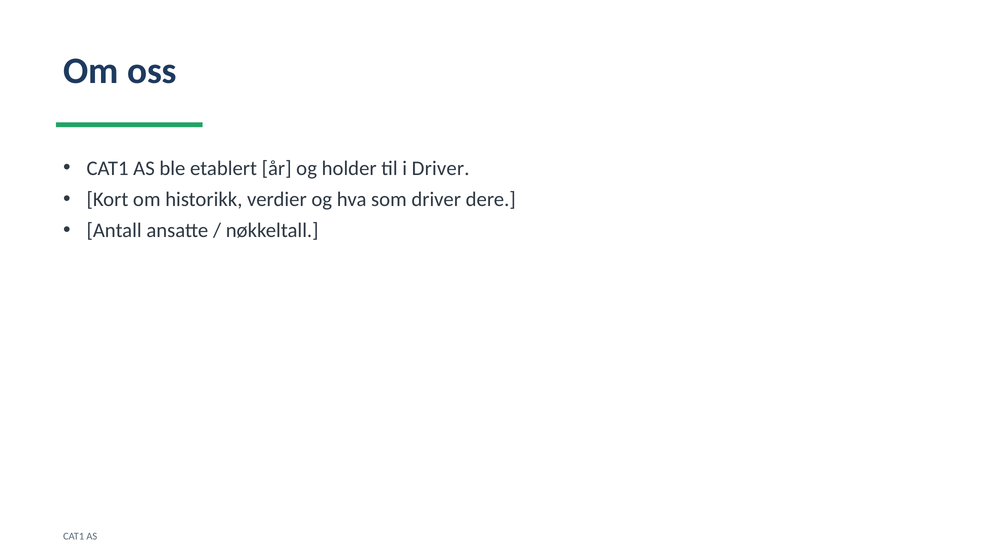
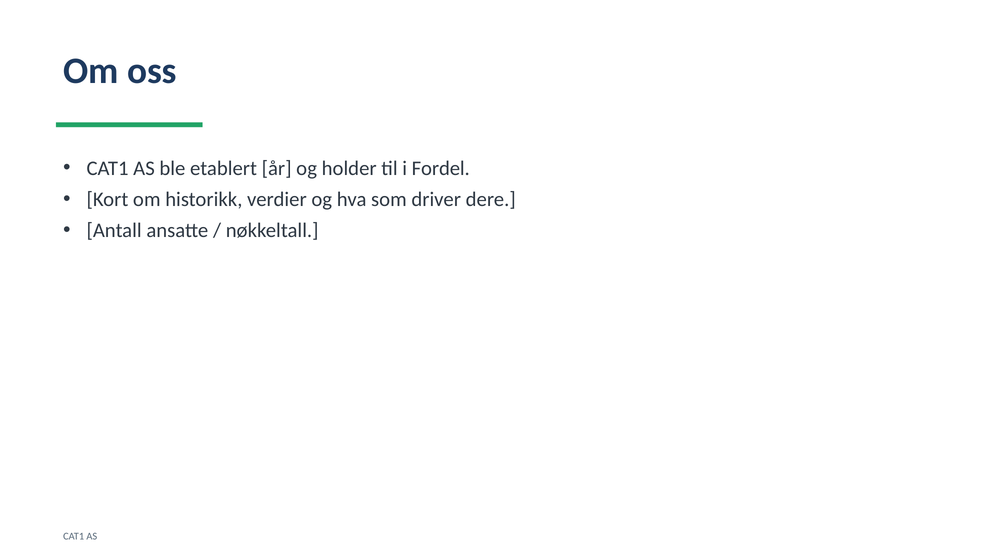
i Driver: Driver -> Fordel
